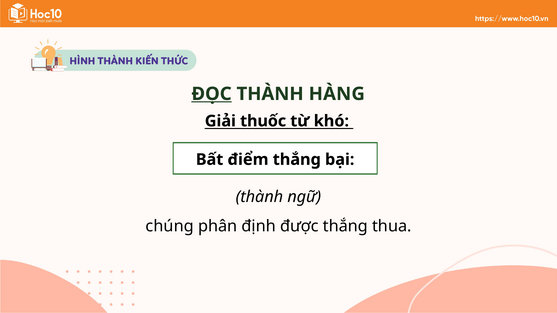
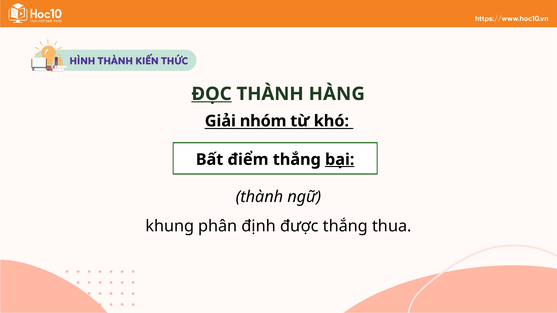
thuốc: thuốc -> nhóm
bại underline: none -> present
chúng: chúng -> khung
